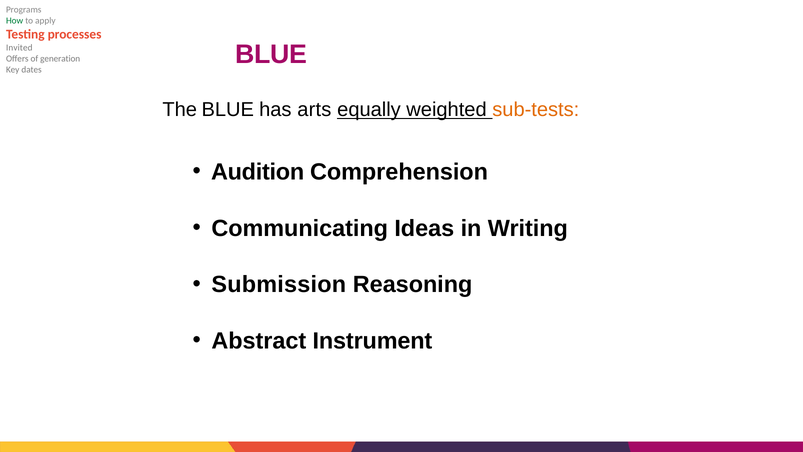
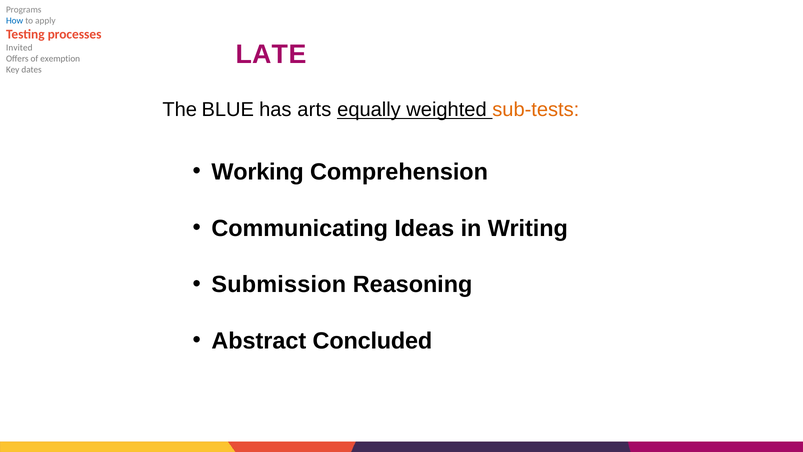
How colour: green -> blue
BLUE at (271, 54): BLUE -> LATE
generation: generation -> exemption
Audition: Audition -> Working
Instrument: Instrument -> Concluded
